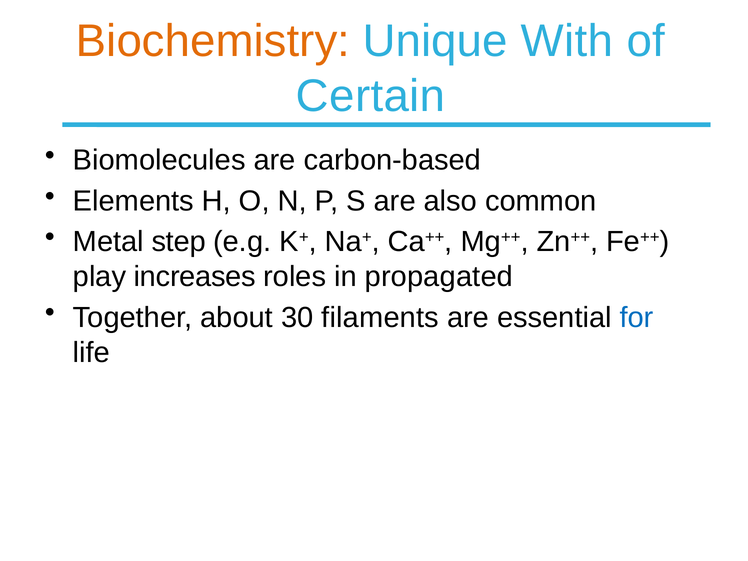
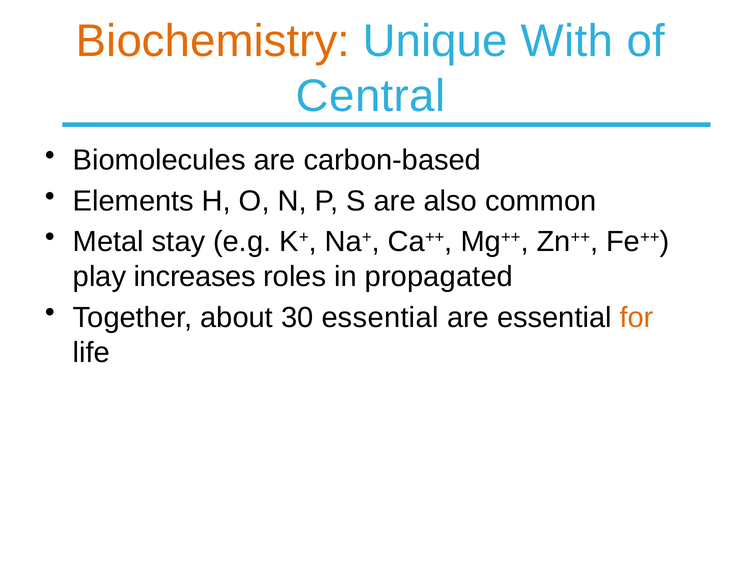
Certain: Certain -> Central
step: step -> stay
30 filaments: filaments -> essential
for colour: blue -> orange
